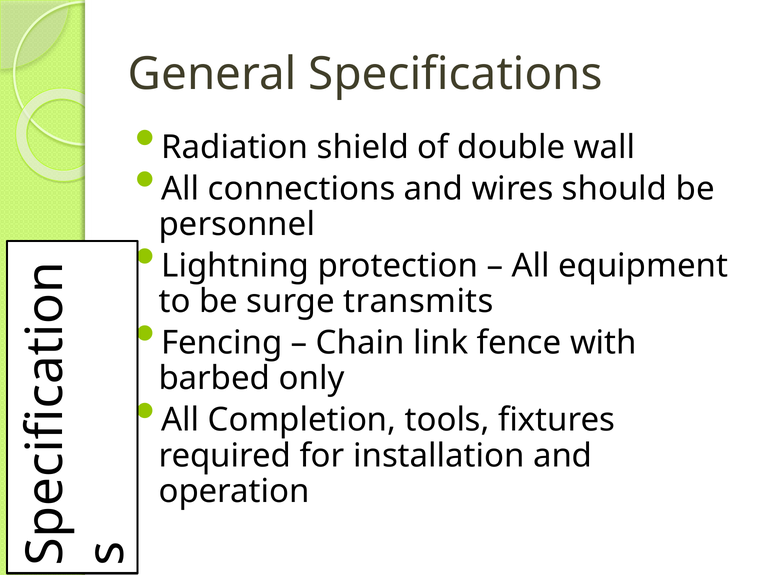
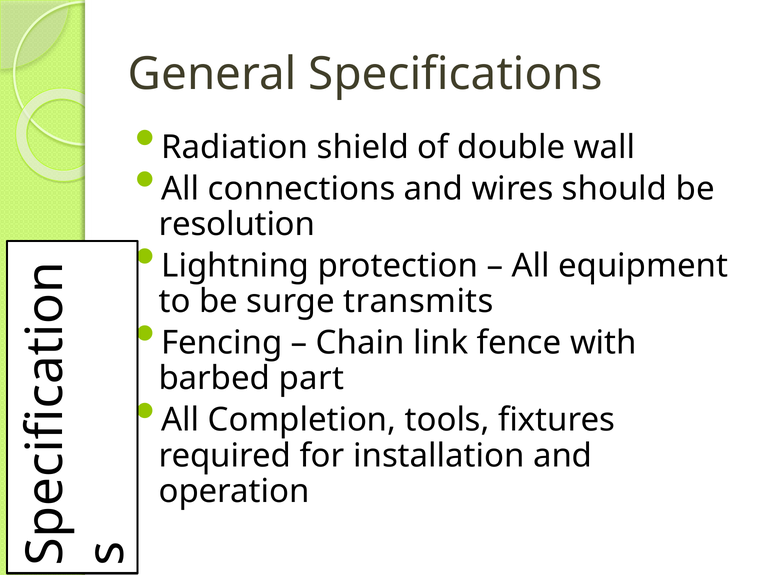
personnel: personnel -> resolution
only: only -> part
